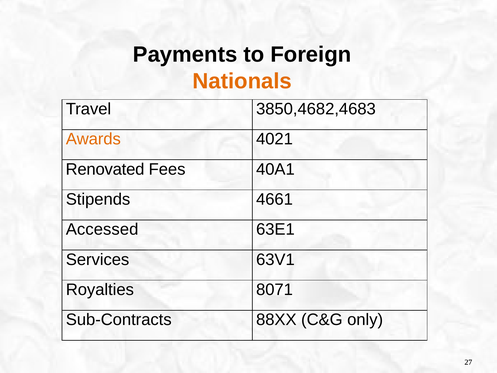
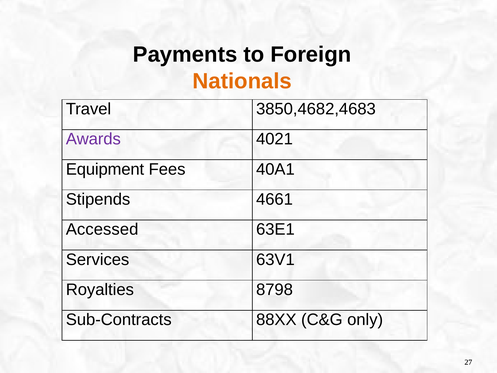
Awards colour: orange -> purple
Renovated: Renovated -> Equipment
8071: 8071 -> 8798
